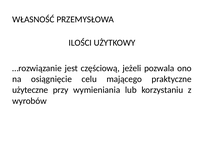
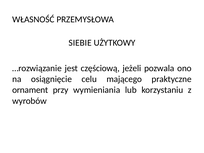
ILOŚCI: ILOŚCI -> SIEBIE
użyteczne: użyteczne -> ornament
